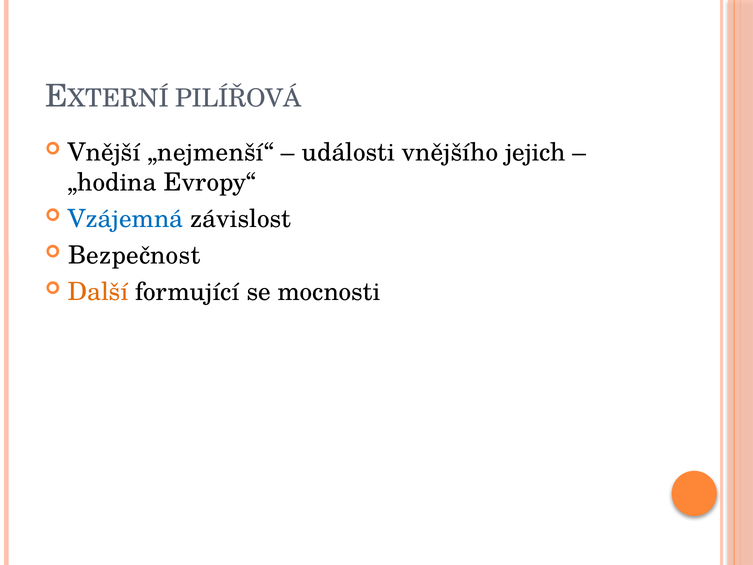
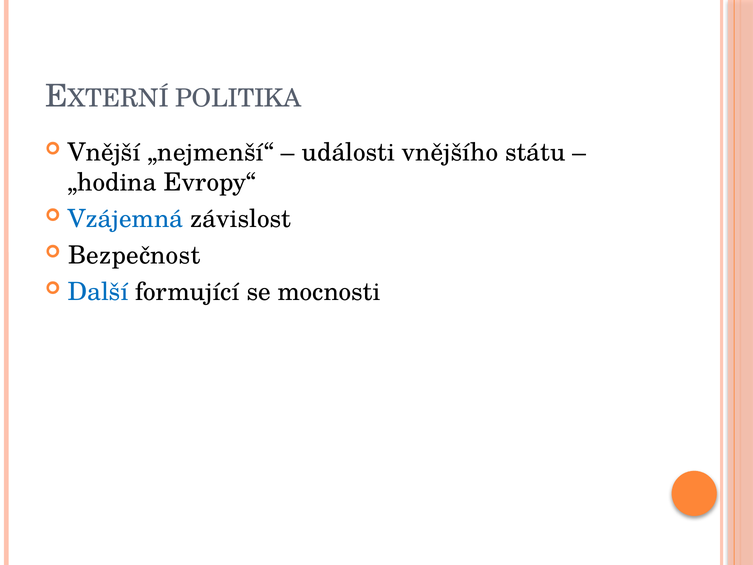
PILÍŘOVÁ: PILÍŘOVÁ -> POLITIKA
jejich: jejich -> státu
Další colour: orange -> blue
